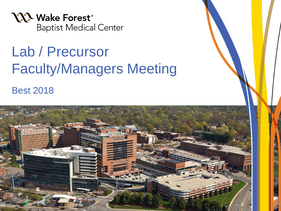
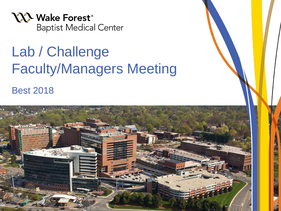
Precursor: Precursor -> Challenge
